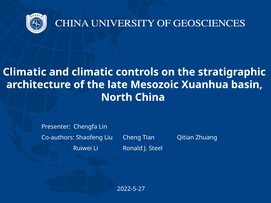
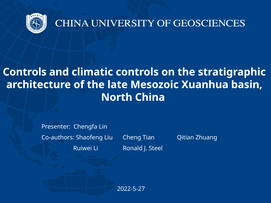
Climatic at (25, 72): Climatic -> Controls
